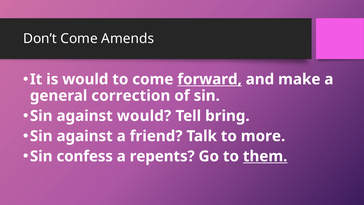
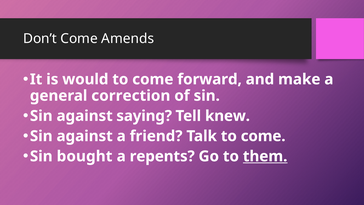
forward underline: present -> none
against would: would -> saying
bring: bring -> knew
Talk to more: more -> come
confess: confess -> bought
